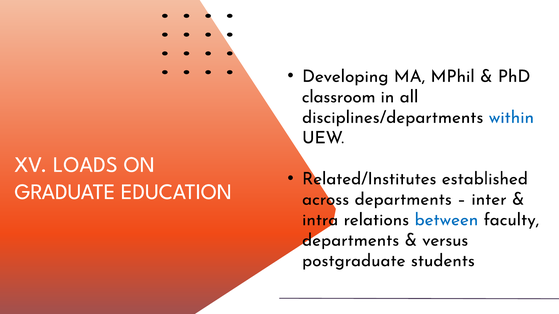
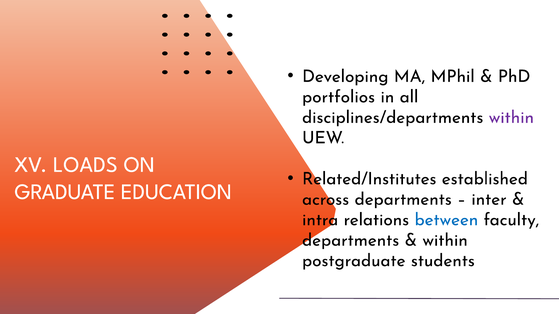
classroom: classroom -> portfolios
within at (511, 117) colour: blue -> purple
versus at (445, 240): versus -> within
